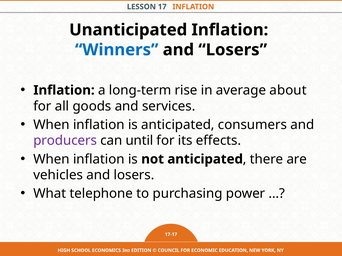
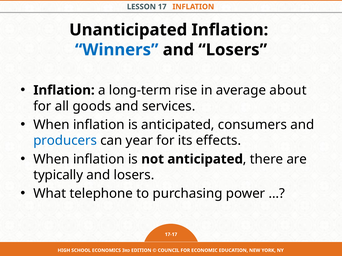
producers colour: purple -> blue
until: until -> year
vehicles: vehicles -> typically
